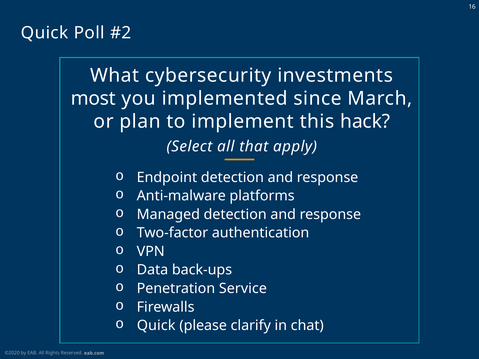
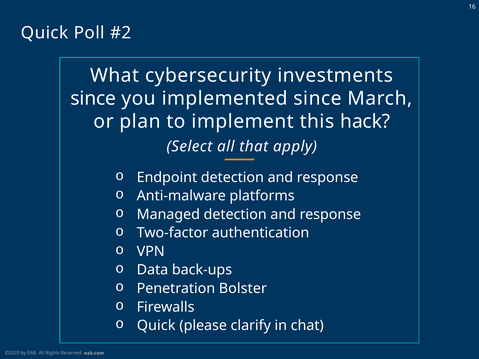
most at (93, 99): most -> since
Service: Service -> Bolster
